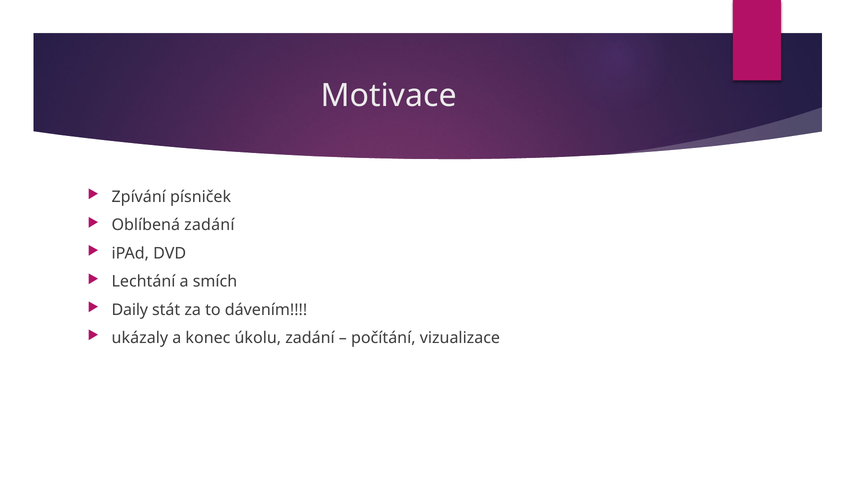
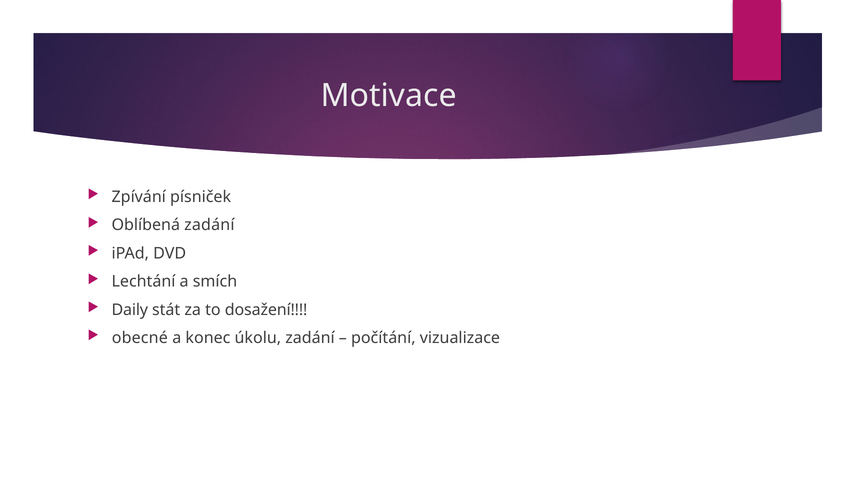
dávením: dávením -> dosažení
ukázaly: ukázaly -> obecné
